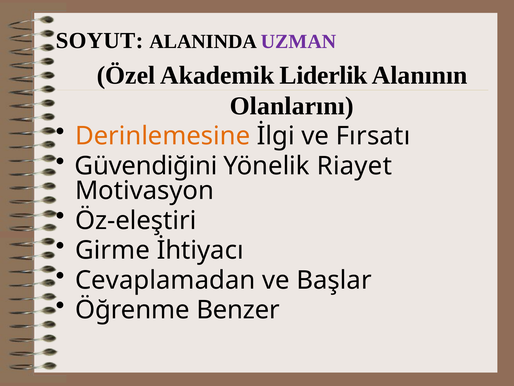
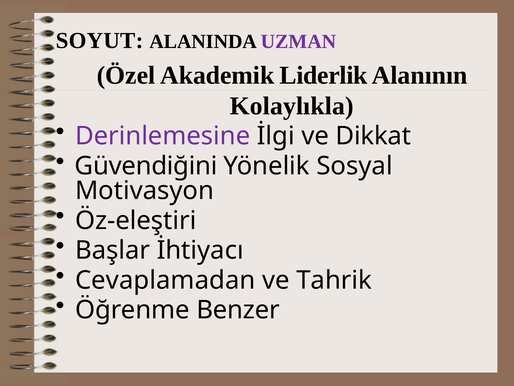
Olanlarını: Olanlarını -> Kolaylıkla
Derinlemesine colour: orange -> purple
Fırsatı: Fırsatı -> Dikkat
Riayet: Riayet -> Sosyal
Girme: Girme -> Başlar
Başlar: Başlar -> Tahrik
